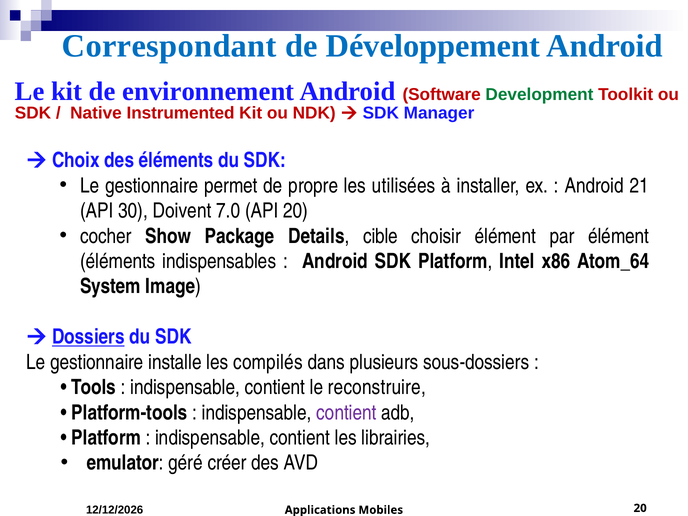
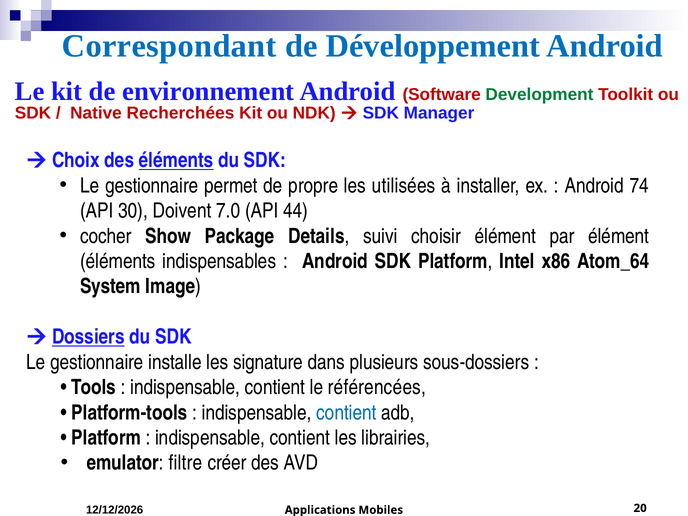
Instrumented: Instrumented -> Recherchées
éléments at (176, 160) underline: none -> present
21: 21 -> 74
API 20: 20 -> 44
cible: cible -> suivi
compilés: compilés -> signature
reconstruire: reconstruire -> référencées
contient at (346, 413) colour: purple -> blue
géré: géré -> filtre
